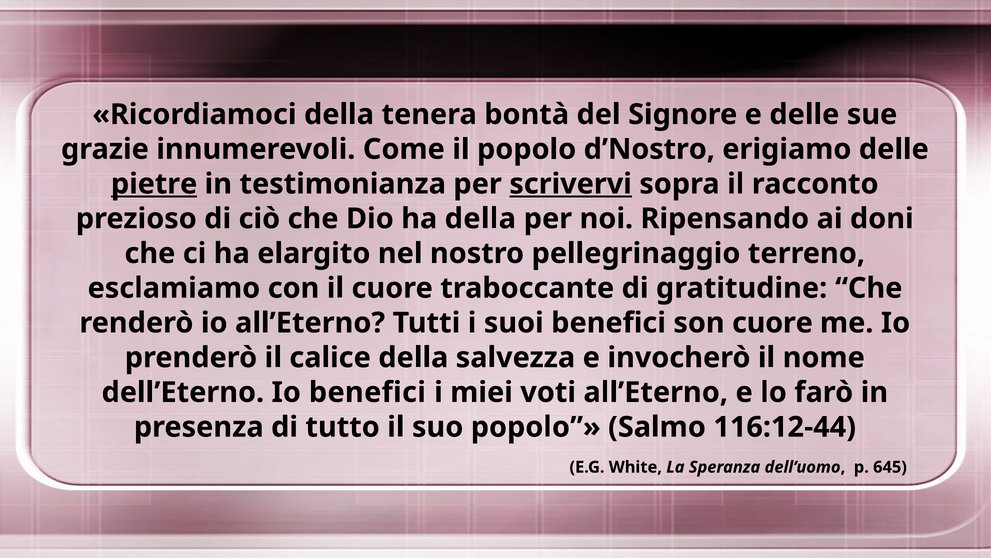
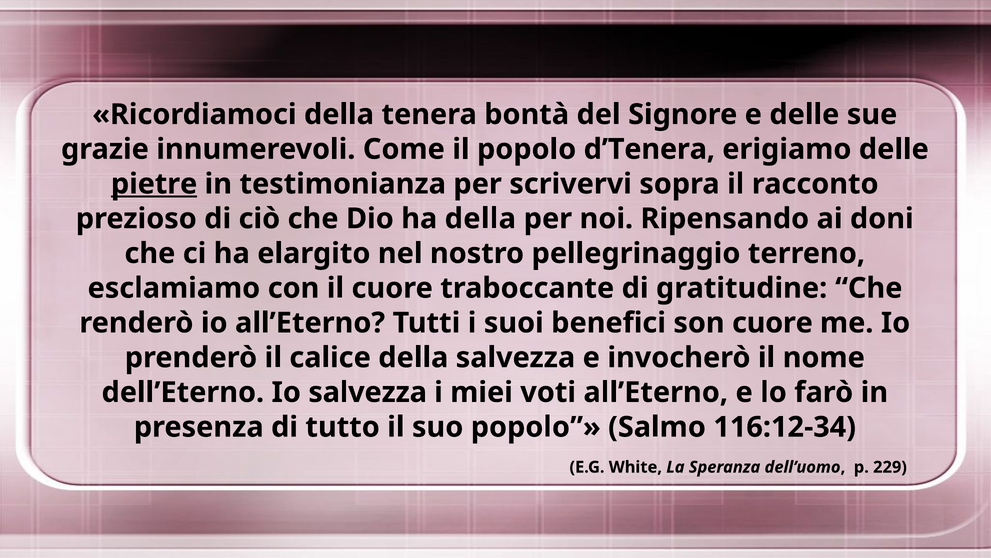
d’Nostro: d’Nostro -> d’Tenera
scrivervi underline: present -> none
Io benefici: benefici -> salvezza
116:12-44: 116:12-44 -> 116:12-34
645: 645 -> 229
